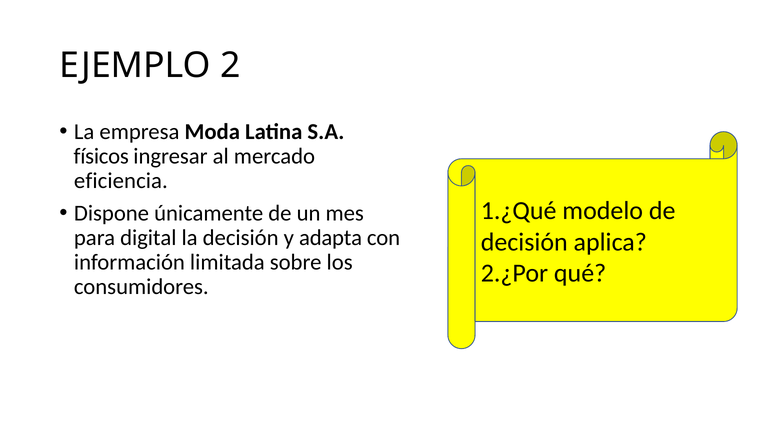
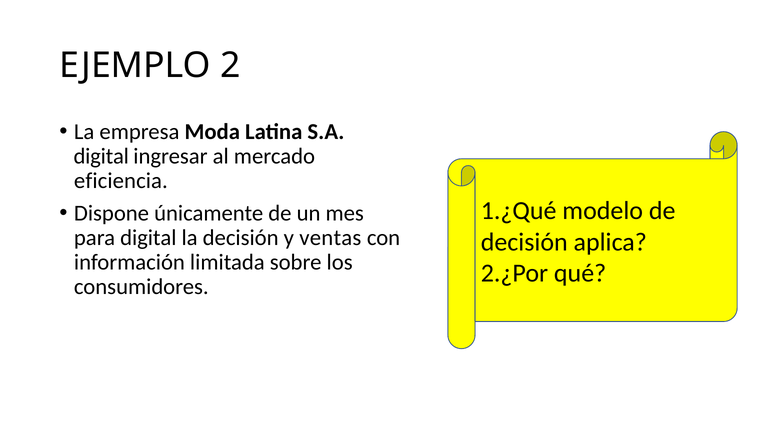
físicos at (101, 156): físicos -> digital
adapta: adapta -> ventas
